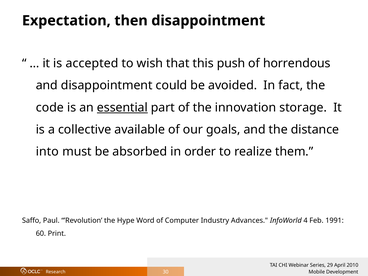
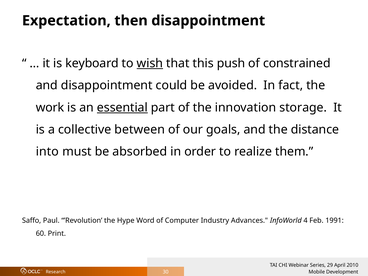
accepted: accepted -> keyboard
wish underline: none -> present
horrendous: horrendous -> constrained
code: code -> work
available: available -> between
